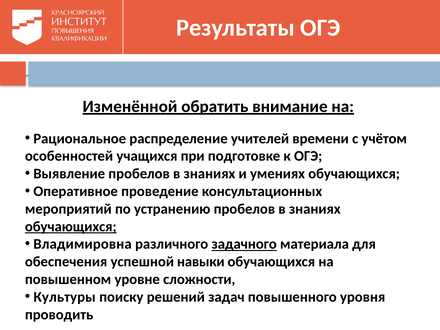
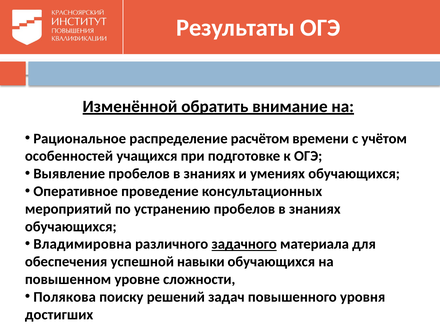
учителей: учителей -> расчётом
обучающихся at (71, 227) underline: present -> none
Культуры: Культуры -> Полякова
проводить: проводить -> достигших
